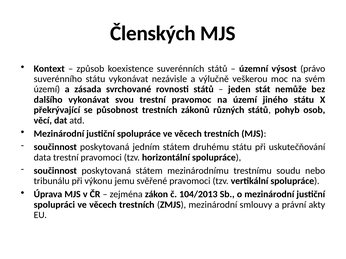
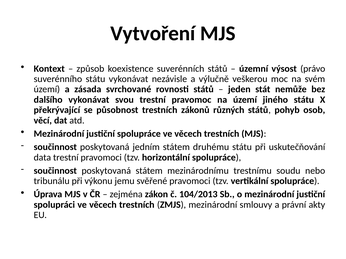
Členských: Členských -> Vytvoření
